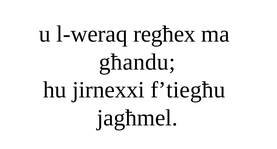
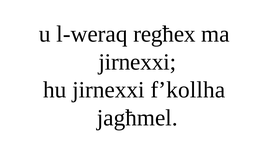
għandu at (137, 62): għandu -> jirnexxi
f’tiegħu: f’tiegħu -> f’kollha
